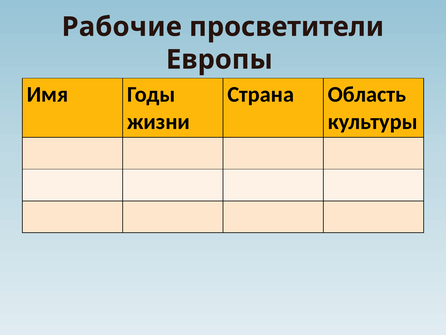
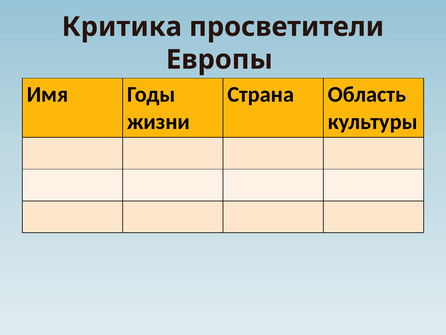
Рабочие: Рабочие -> Критика
